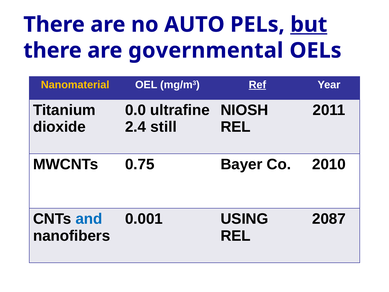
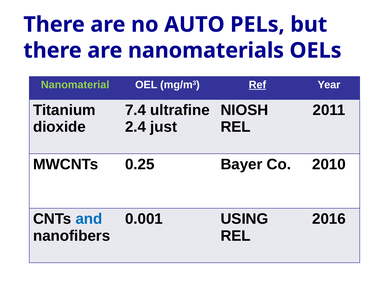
but underline: present -> none
governmental: governmental -> nanomaterials
Nanomaterial colour: yellow -> light green
0.0: 0.0 -> 7.4
still: still -> just
0.75: 0.75 -> 0.25
2087: 2087 -> 2016
